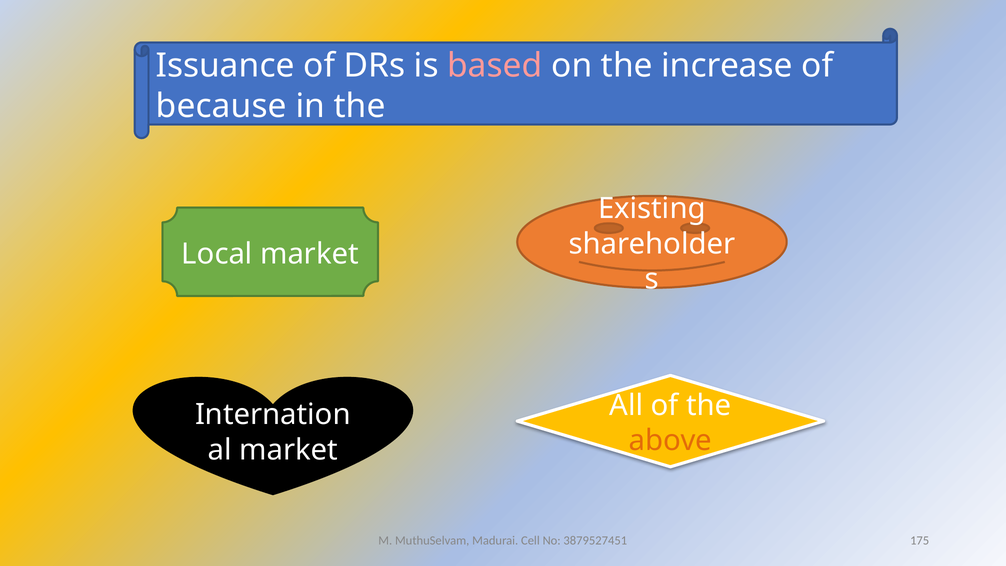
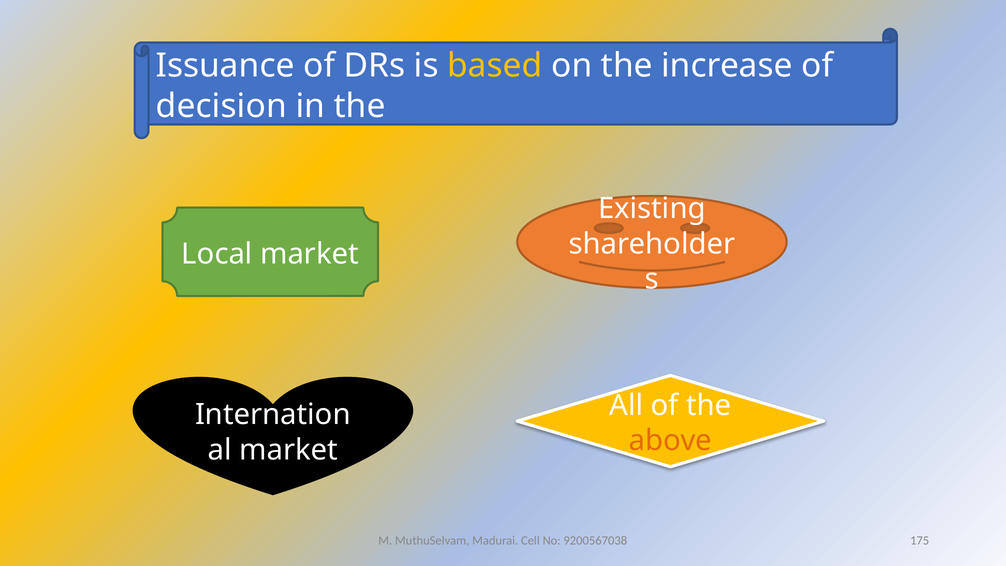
based colour: pink -> yellow
because: because -> decision
3879527451: 3879527451 -> 9200567038
